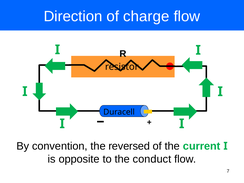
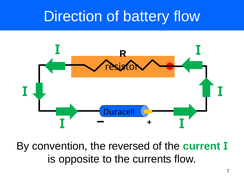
charge: charge -> battery
conduct: conduct -> currents
